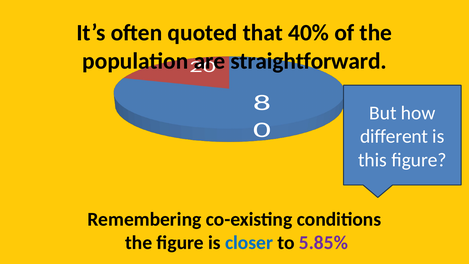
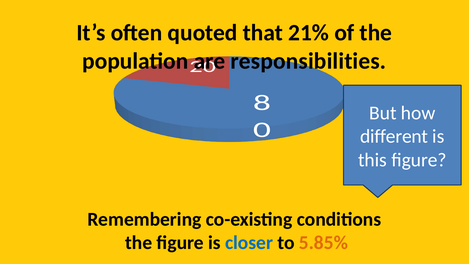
40%: 40% -> 21%
straightforward: straightforward -> responsibilities
5.85% colour: purple -> orange
